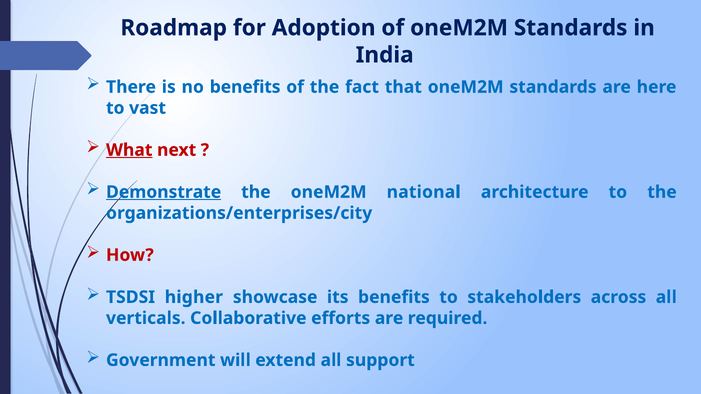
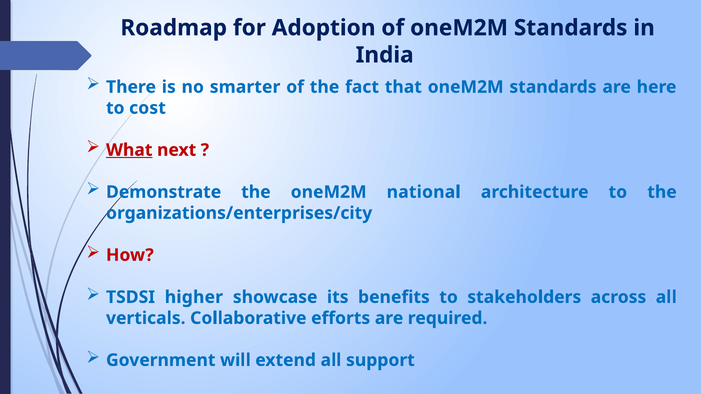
no benefits: benefits -> smarter
vast: vast -> cost
Demonstrate underline: present -> none
